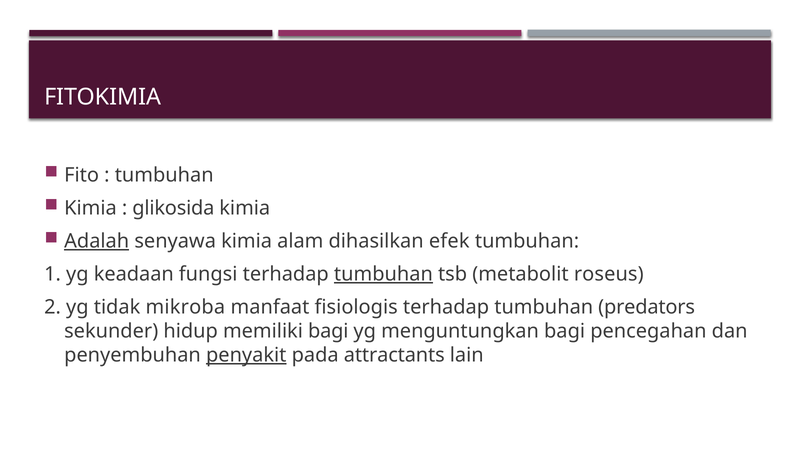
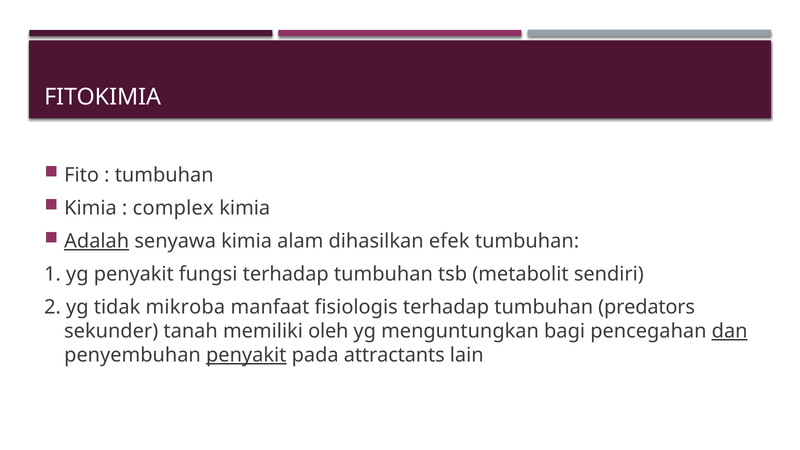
glikosida: glikosida -> complex
yg keadaan: keadaan -> penyakit
tumbuhan at (383, 274) underline: present -> none
roseus: roseus -> sendiri
hidup: hidup -> tanah
memiliki bagi: bagi -> oleh
dan underline: none -> present
